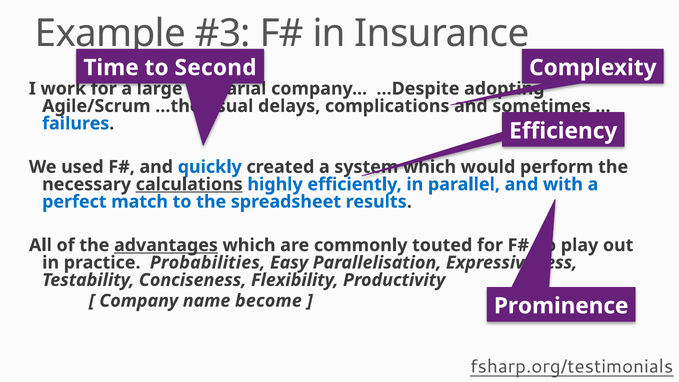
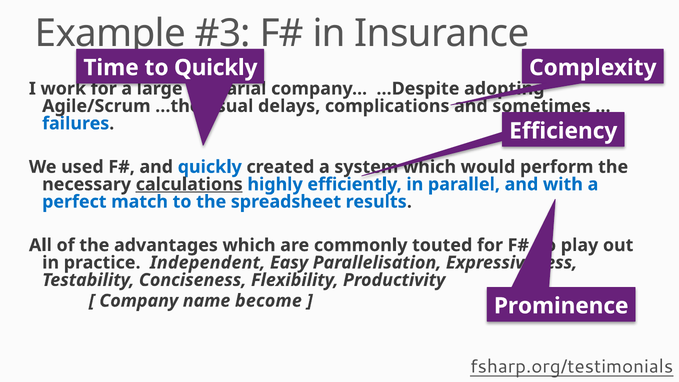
to Second: Second -> Quickly
advantages underline: present -> none
Probabilities: Probabilities -> Independent
